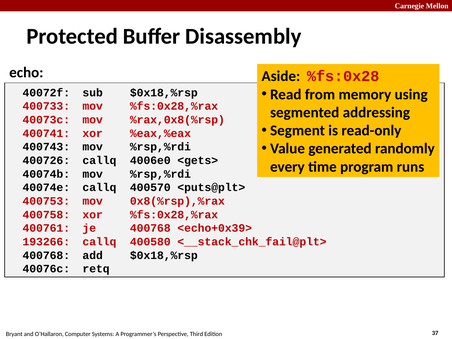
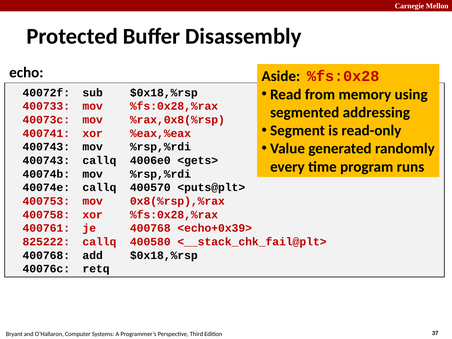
400726 at (46, 160): 400726 -> 400743
193266: 193266 -> 825222
